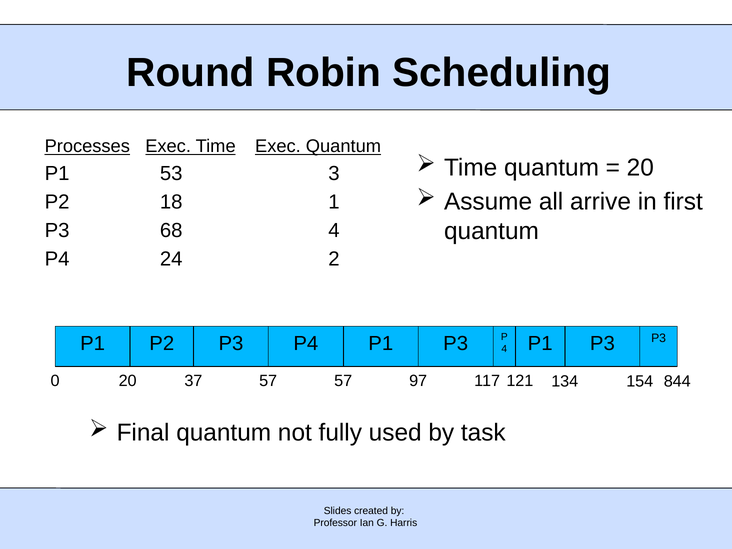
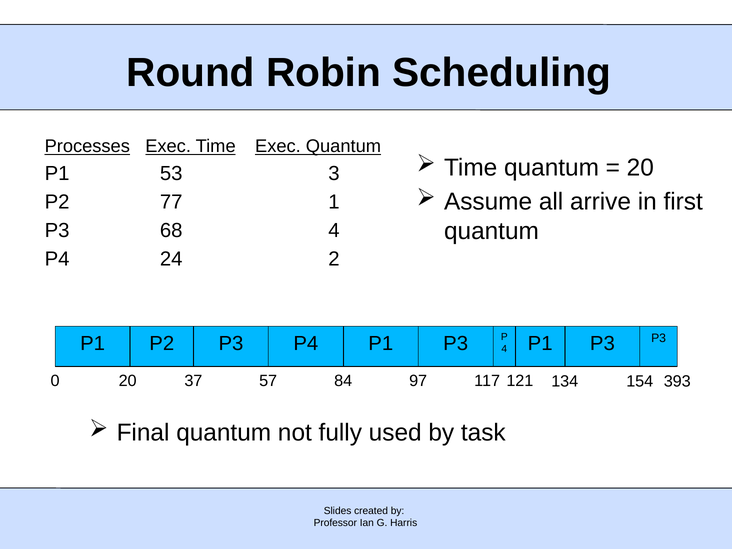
18: 18 -> 77
57 57: 57 -> 84
844: 844 -> 393
